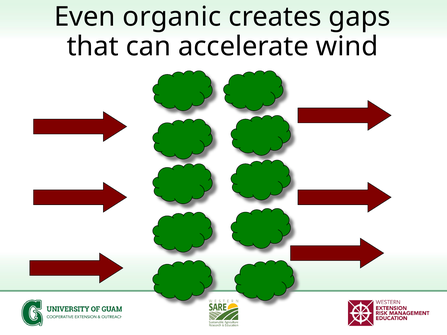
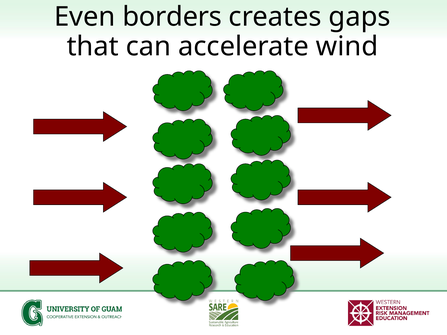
organic: organic -> borders
